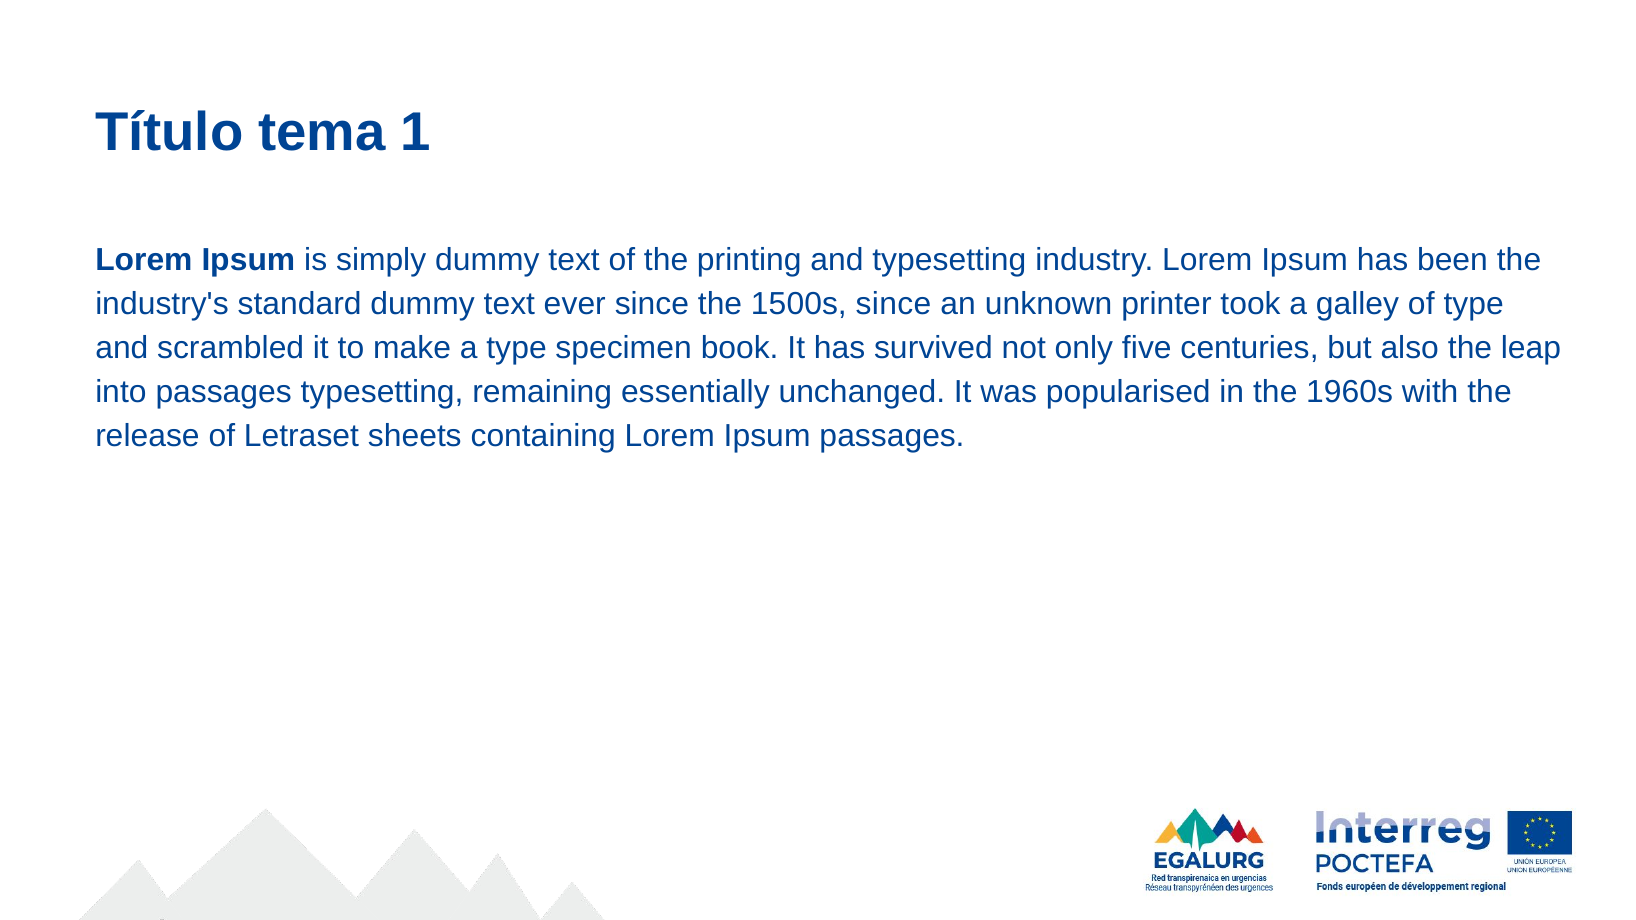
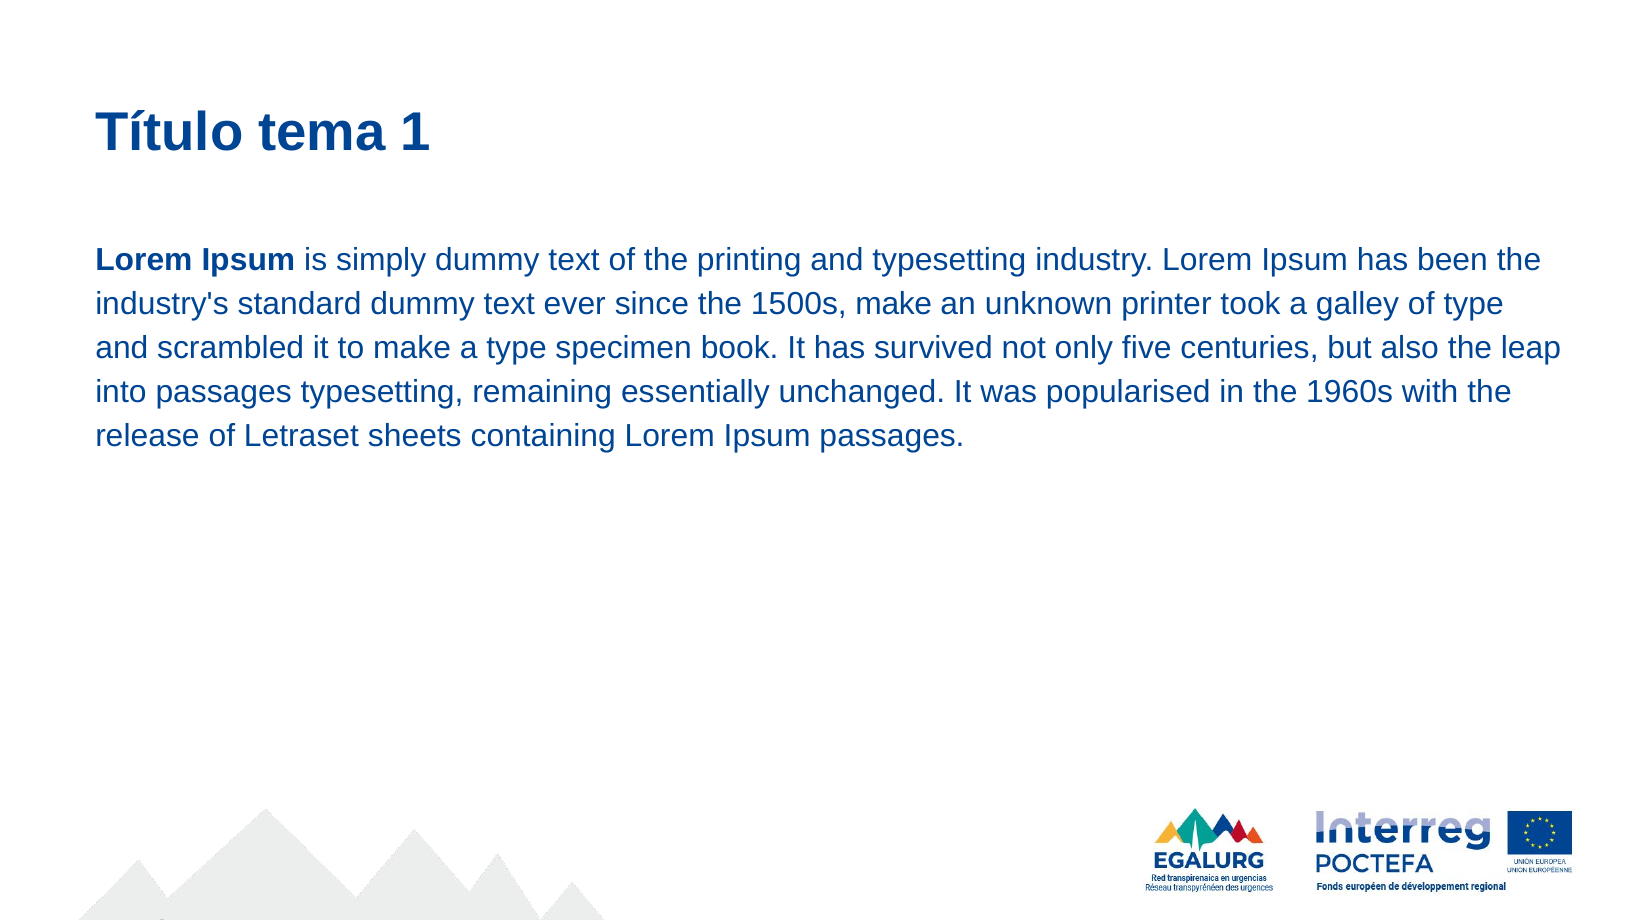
1500s since: since -> make
